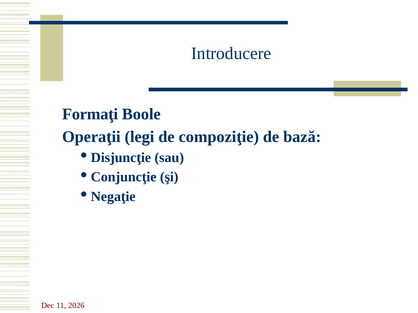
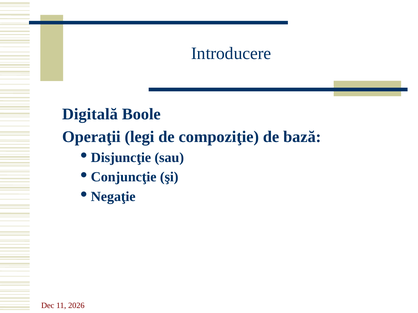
Formaţi: Formaţi -> Digitală
